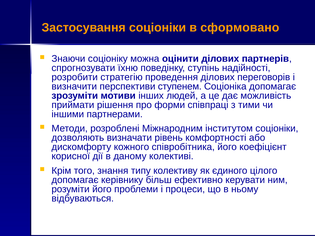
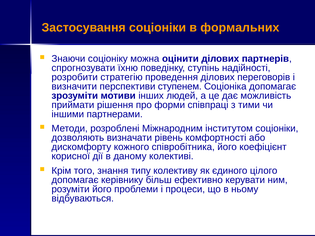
сформовано: сформовано -> формальних
